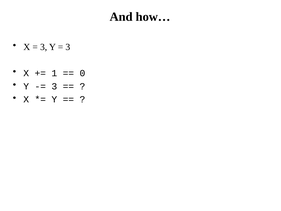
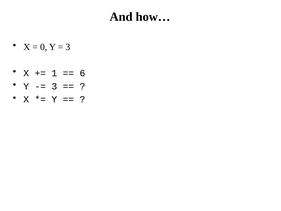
3 at (44, 47): 3 -> 0
0: 0 -> 6
